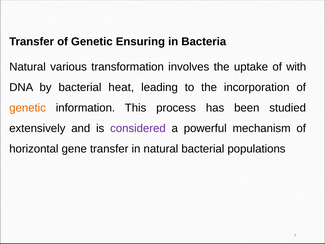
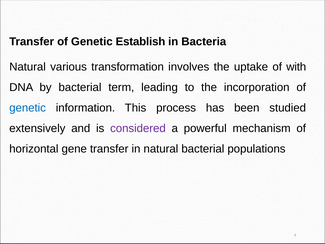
Ensuring: Ensuring -> Establish
heat: heat -> term
genetic at (28, 108) colour: orange -> blue
